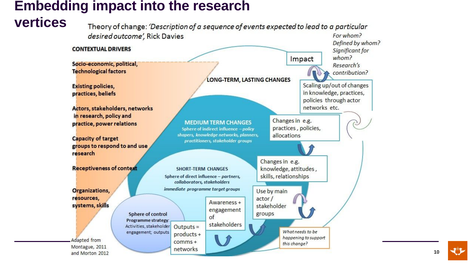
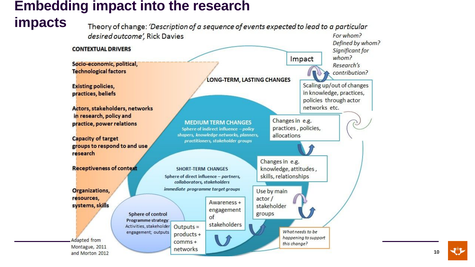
vertices: vertices -> impacts
